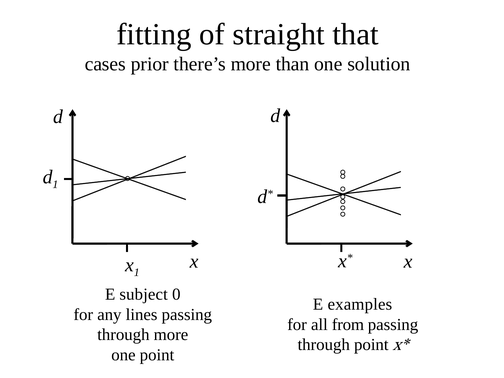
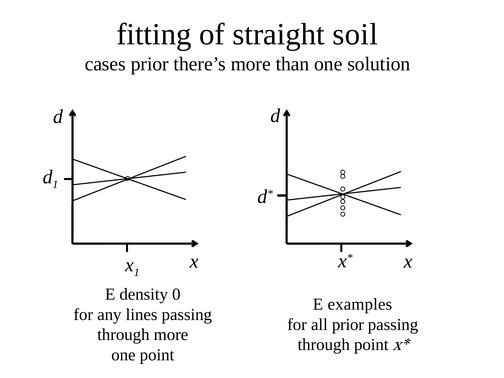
that: that -> soil
subject: subject -> density
all from: from -> prior
